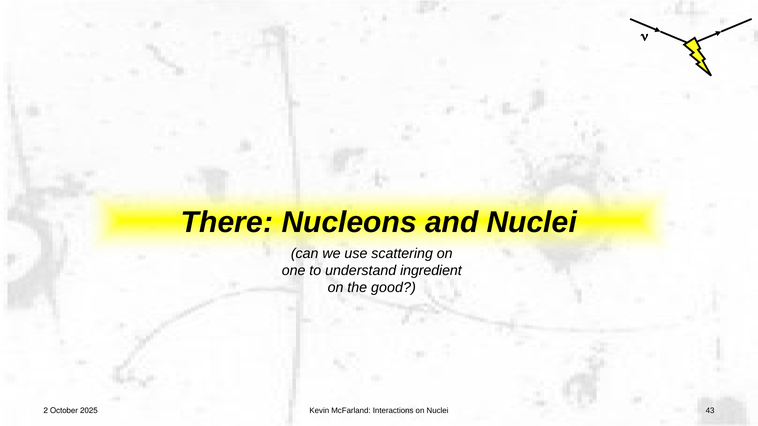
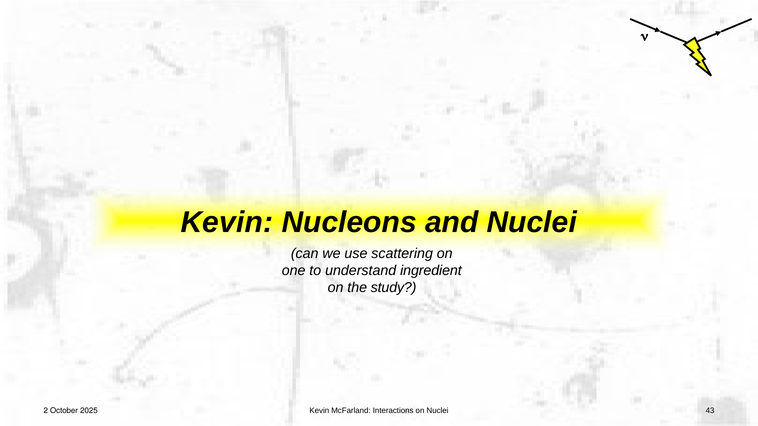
There at (227, 222): There -> Kevin
good: good -> study
